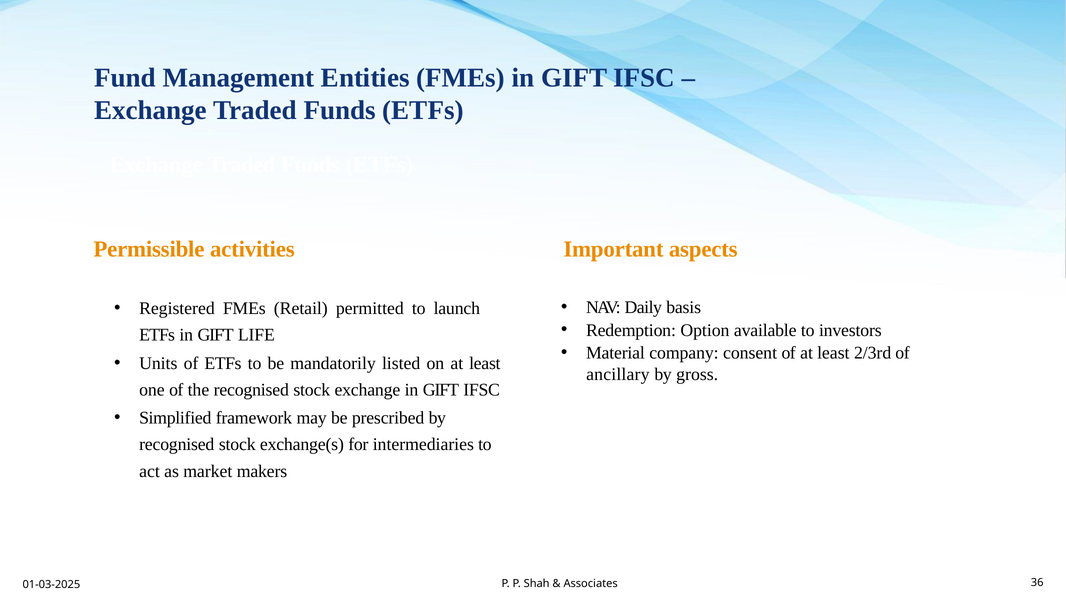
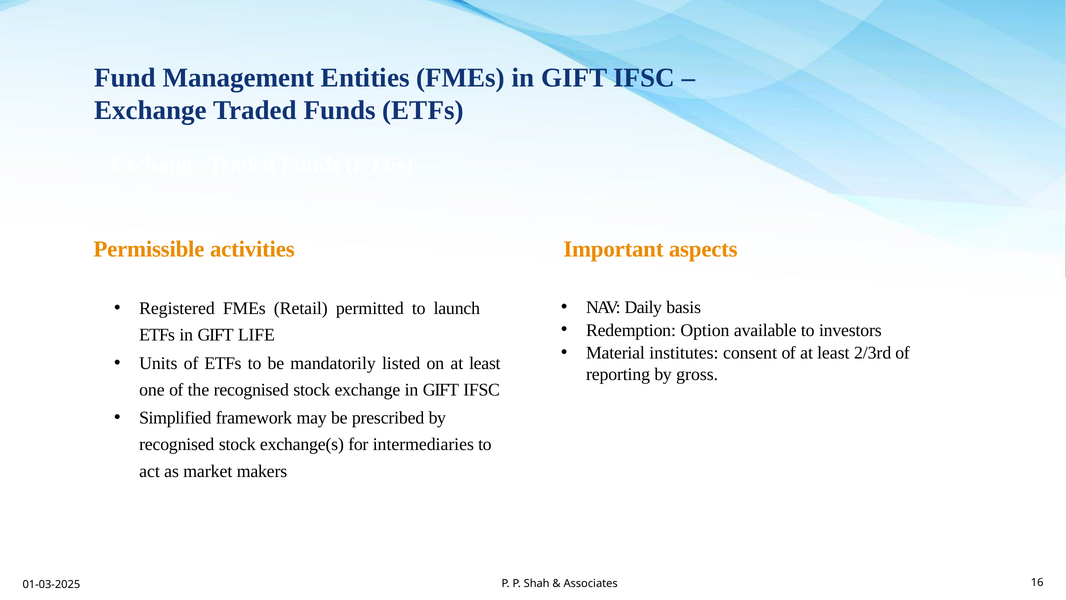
company: company -> institutes
ancillary: ancillary -> reporting
36: 36 -> 16
